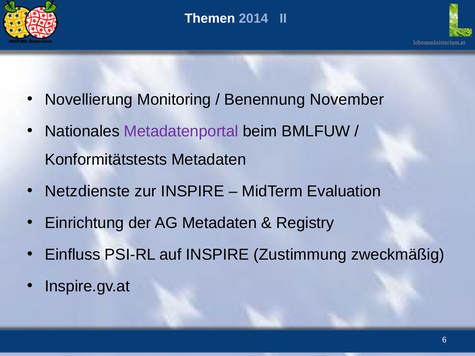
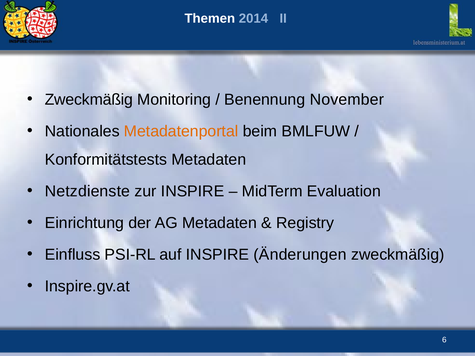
Novellierung at (89, 100): Novellierung -> Zweckmäßig
Metadatenportal colour: purple -> orange
Zustimmung: Zustimmung -> Änderungen
